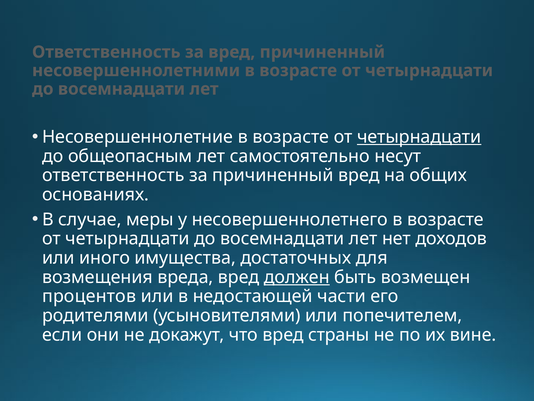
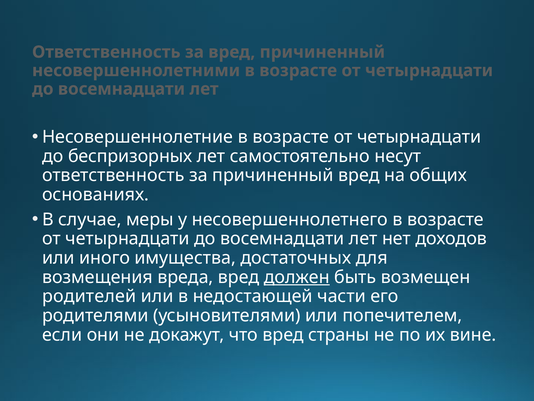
четырнадцати at (419, 137) underline: present -> none
общеопасным: общеопасным -> беспризорных
процентов: процентов -> родителей
